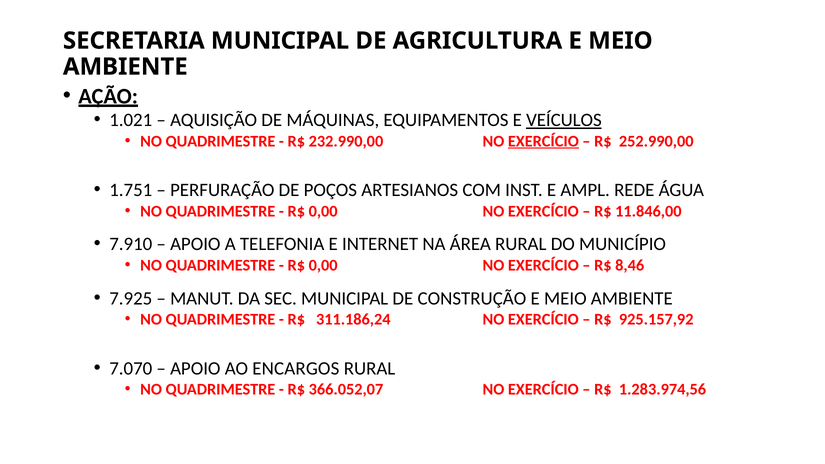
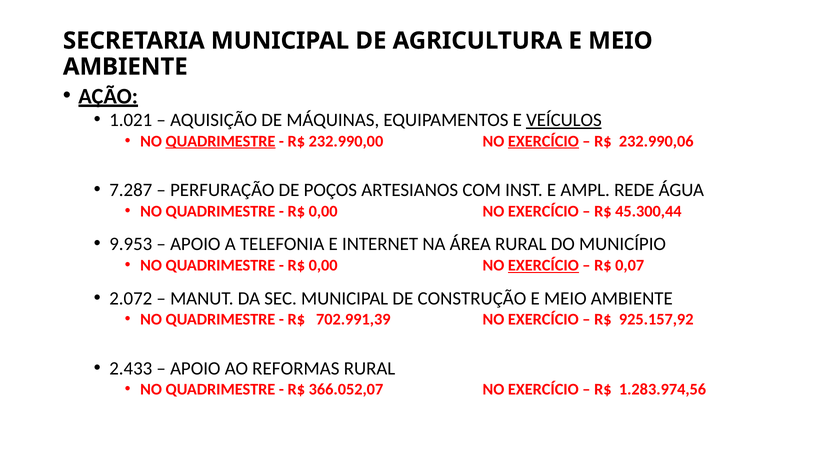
QUADRIMESTRE at (220, 141) underline: none -> present
252.990,00: 252.990,00 -> 232.990,06
1.751: 1.751 -> 7.287
11.846,00: 11.846,00 -> 45.300,44
7.910: 7.910 -> 9.953
EXERCÍCIO at (543, 265) underline: none -> present
8,46: 8,46 -> 0,07
7.925: 7.925 -> 2.072
311.186,24: 311.186,24 -> 702.991,39
7.070: 7.070 -> 2.433
ENCARGOS: ENCARGOS -> REFORMAS
